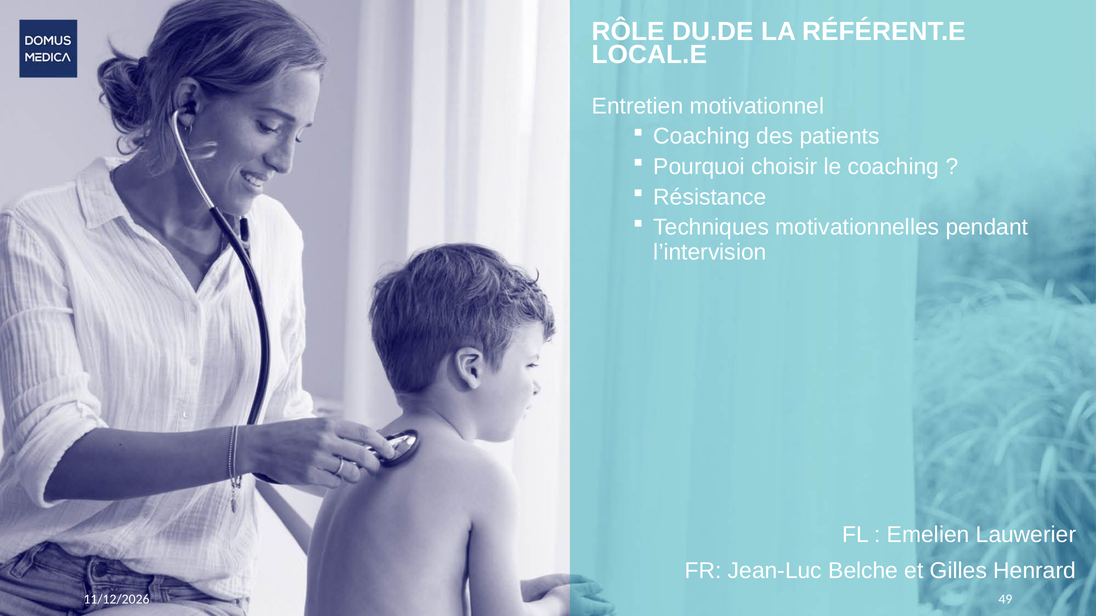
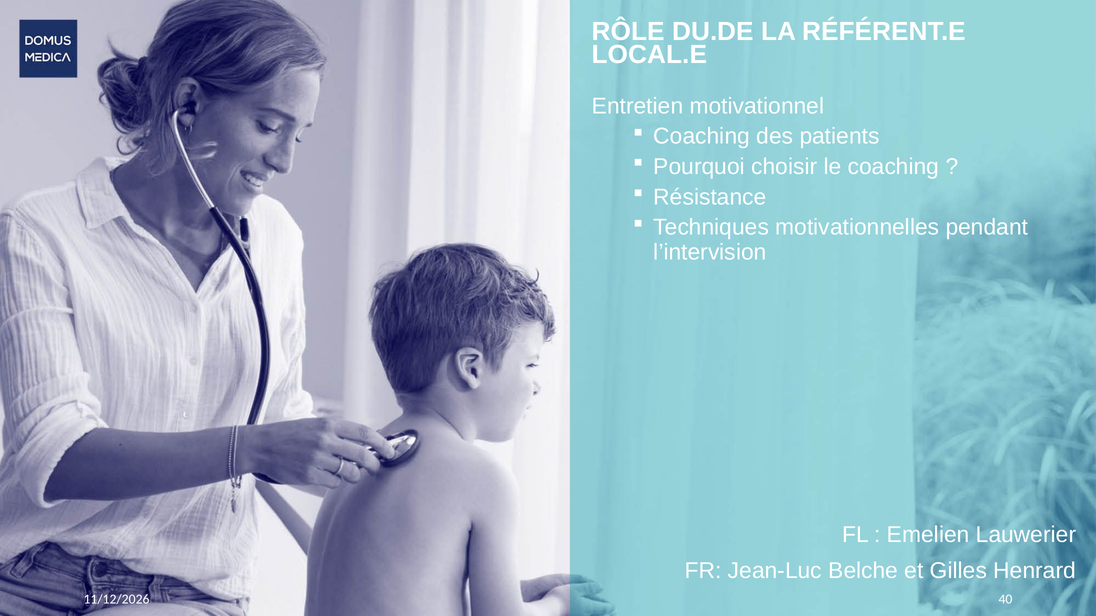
49: 49 -> 40
